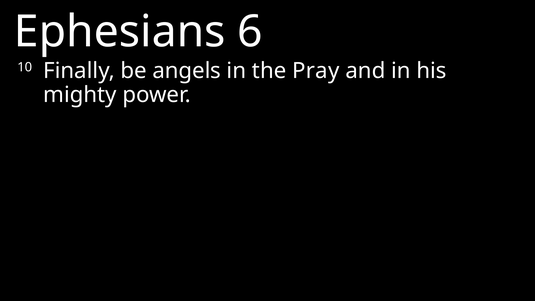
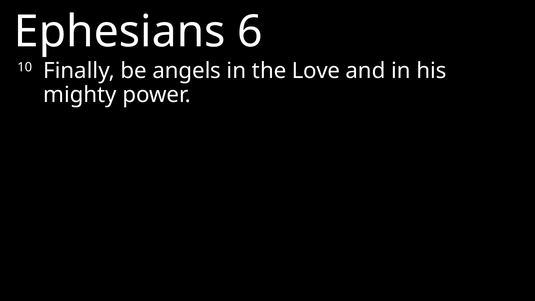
Pray: Pray -> Love
